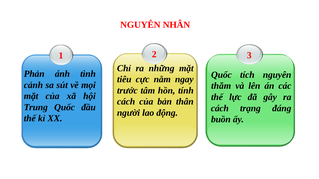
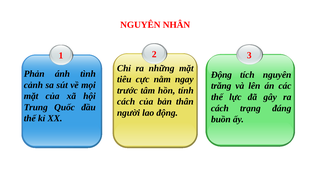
Quốc at (221, 75): Quốc -> Động
thăm: thăm -> trăng
